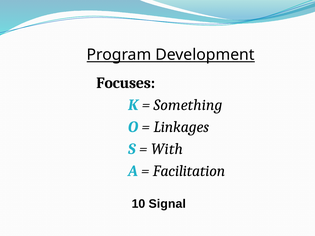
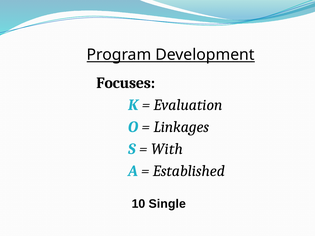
Something: Something -> Evaluation
Facilitation: Facilitation -> Established
Signal: Signal -> Single
